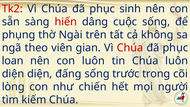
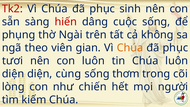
Chúa at (130, 48) colour: red -> orange
loan: loan -> tươi
đấng: đấng -> cùng
trước: trước -> thơm
